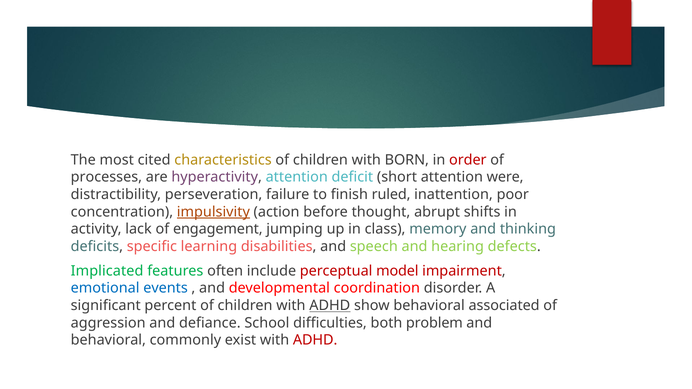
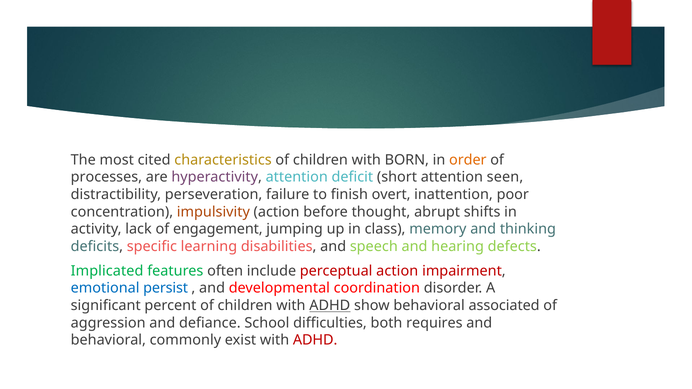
order colour: red -> orange
were: were -> seen
ruled: ruled -> overt
impulsivity underline: present -> none
perceptual model: model -> action
events: events -> persist
problem: problem -> requires
